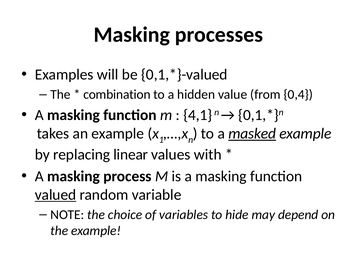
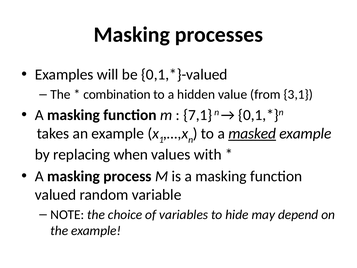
0,4: 0,4 -> 3,1
4,1: 4,1 -> 7,1
linear: linear -> when
valued underline: present -> none
